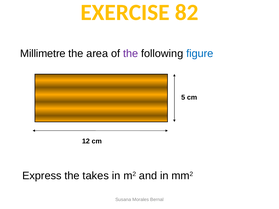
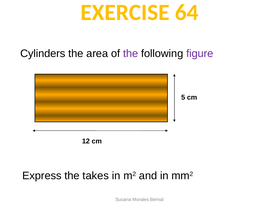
82: 82 -> 64
Millimetre: Millimetre -> Cylinders
figure colour: blue -> purple
